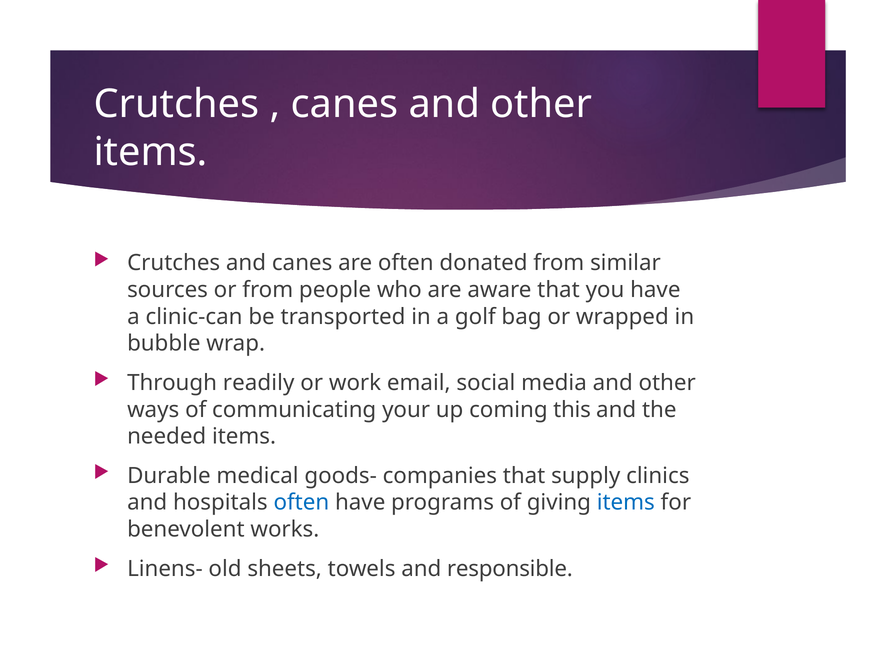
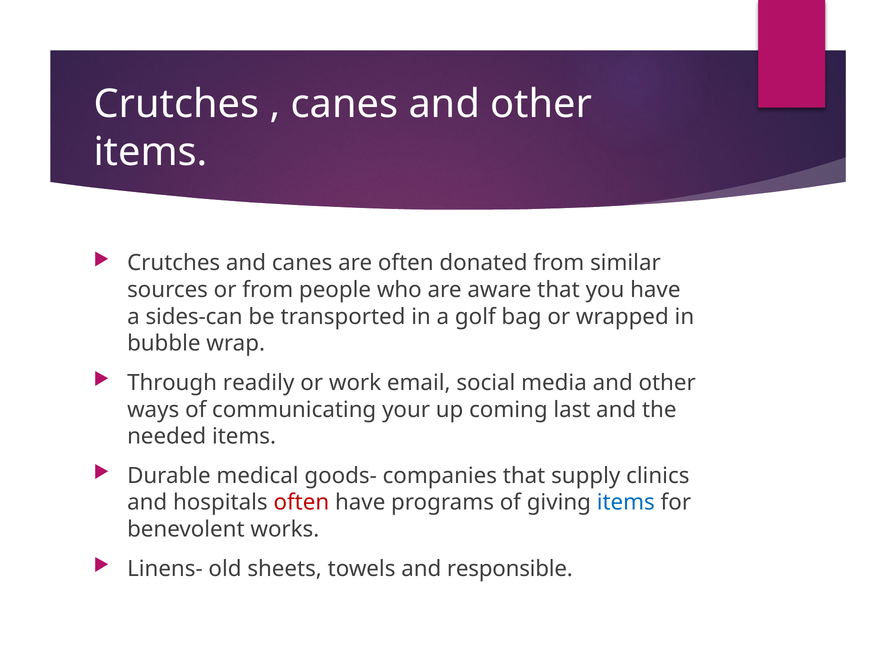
clinic-can: clinic-can -> sides-can
this: this -> last
often at (301, 503) colour: blue -> red
